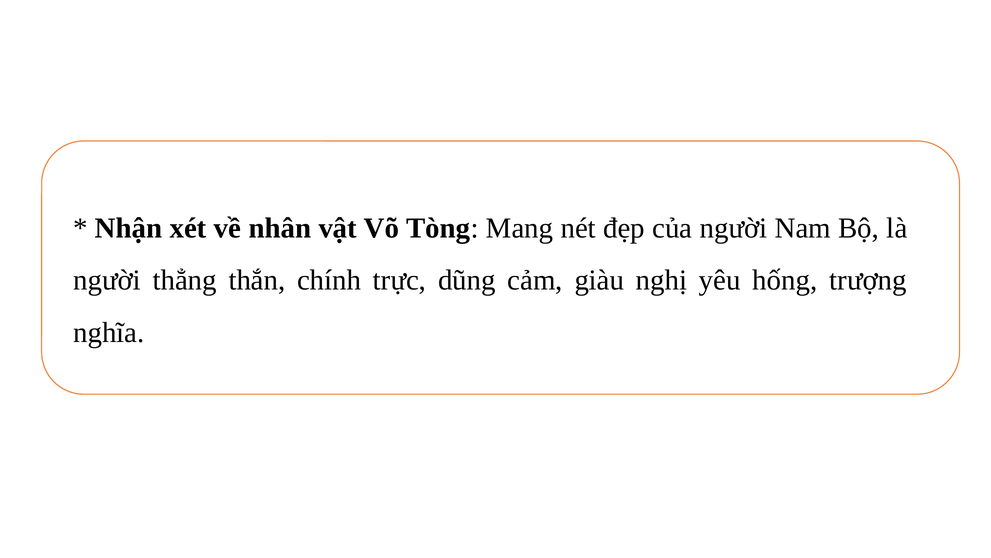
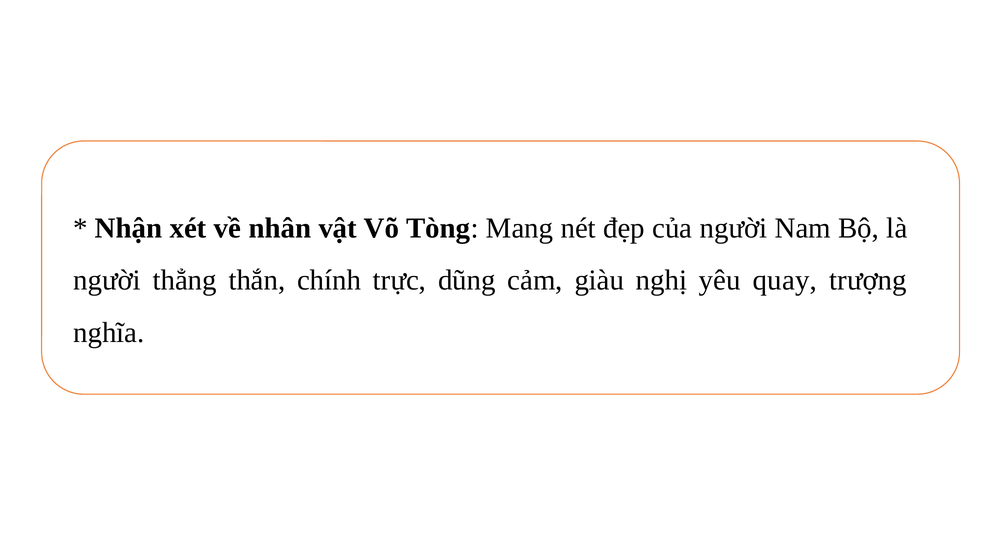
hống: hống -> quay
